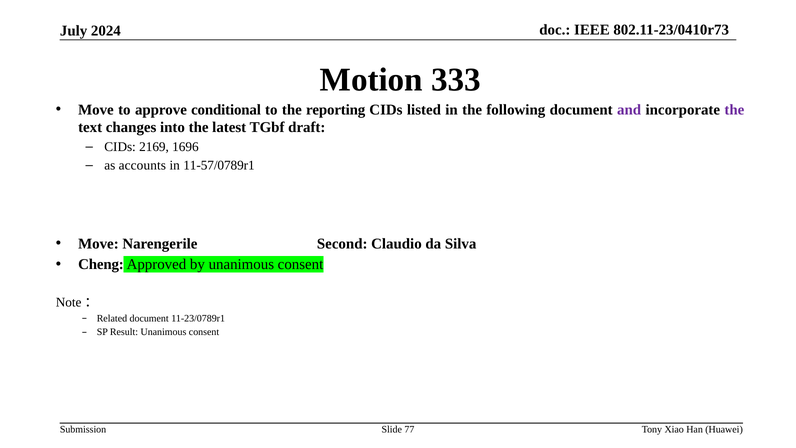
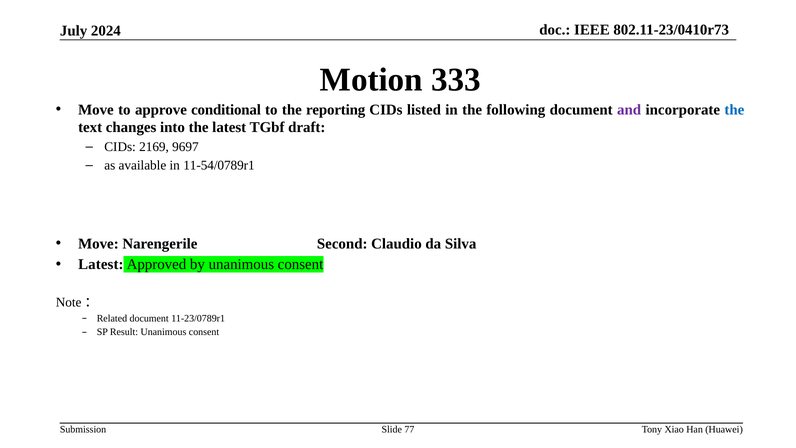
the at (734, 110) colour: purple -> blue
1696: 1696 -> 9697
accounts: accounts -> available
11-57/0789r1: 11-57/0789r1 -> 11-54/0789r1
Cheng at (101, 264): Cheng -> Latest
